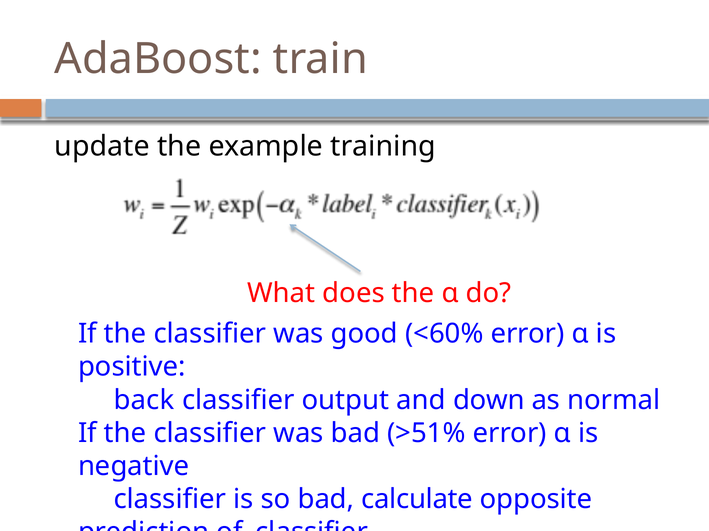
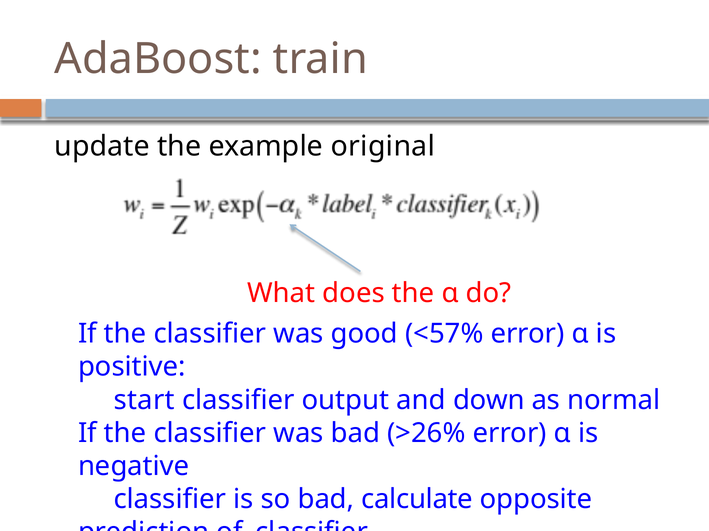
training: training -> original
<60%: <60% -> <57%
back: back -> start
>51%: >51% -> >26%
